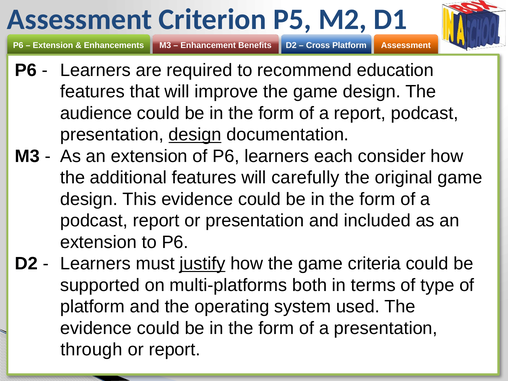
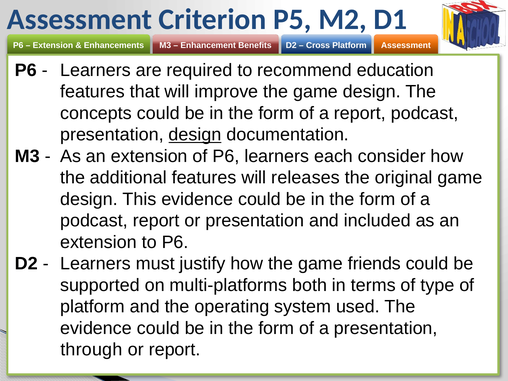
audience: audience -> concepts
carefully: carefully -> releases
justify underline: present -> none
criteria: criteria -> friends
